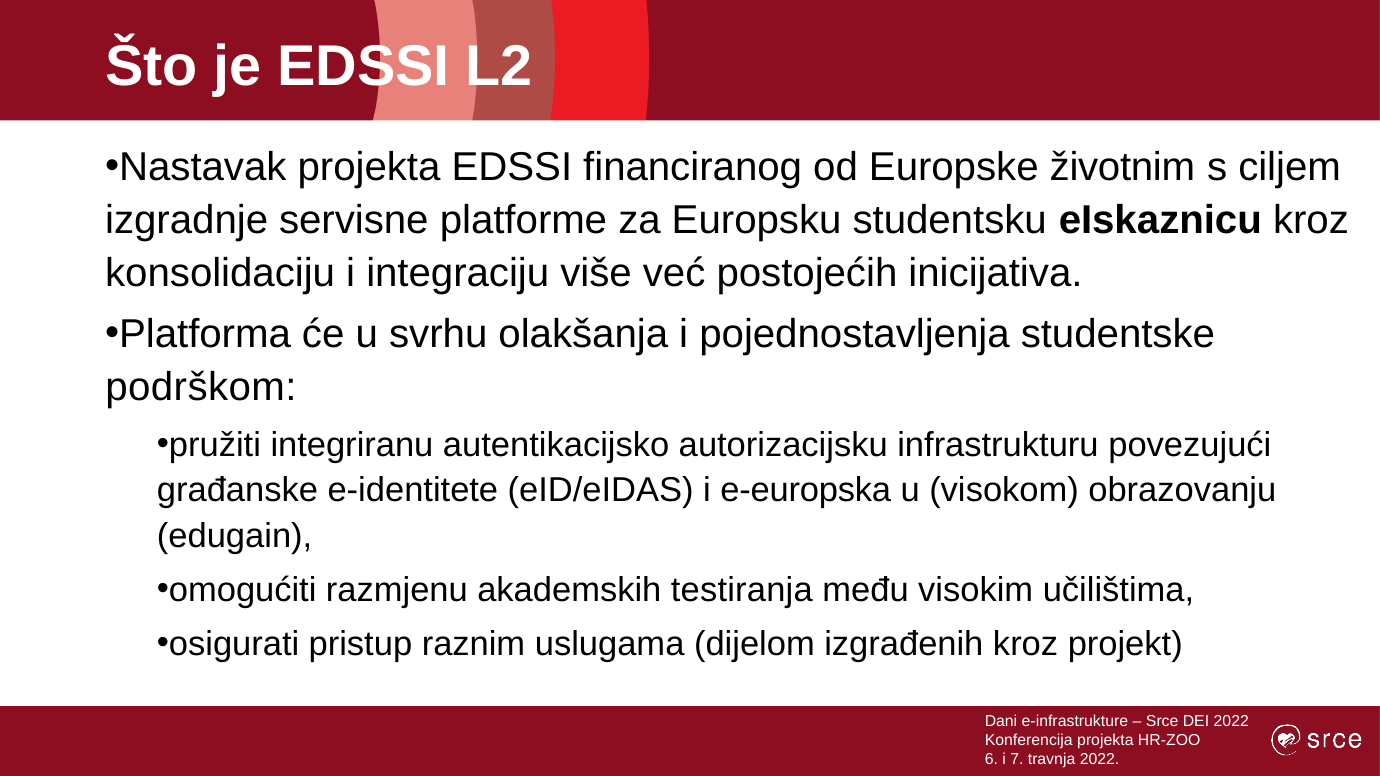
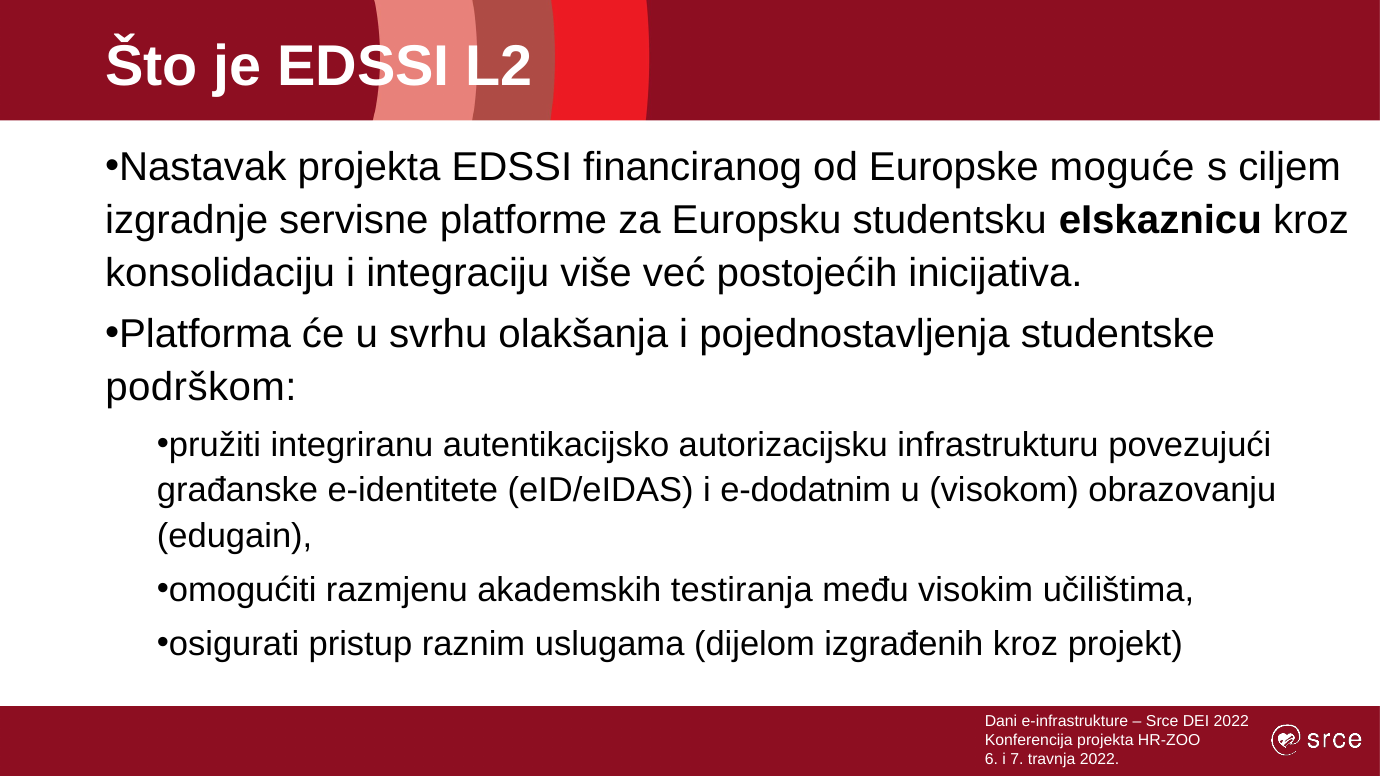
životnim: životnim -> moguće
e-europska: e-europska -> e-dodatnim
